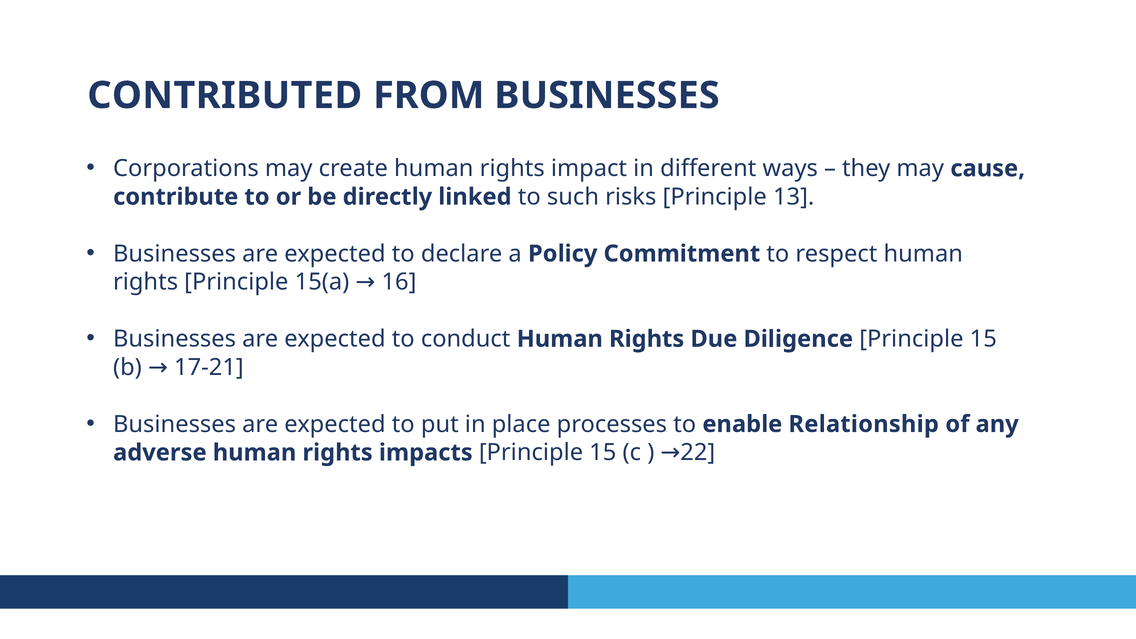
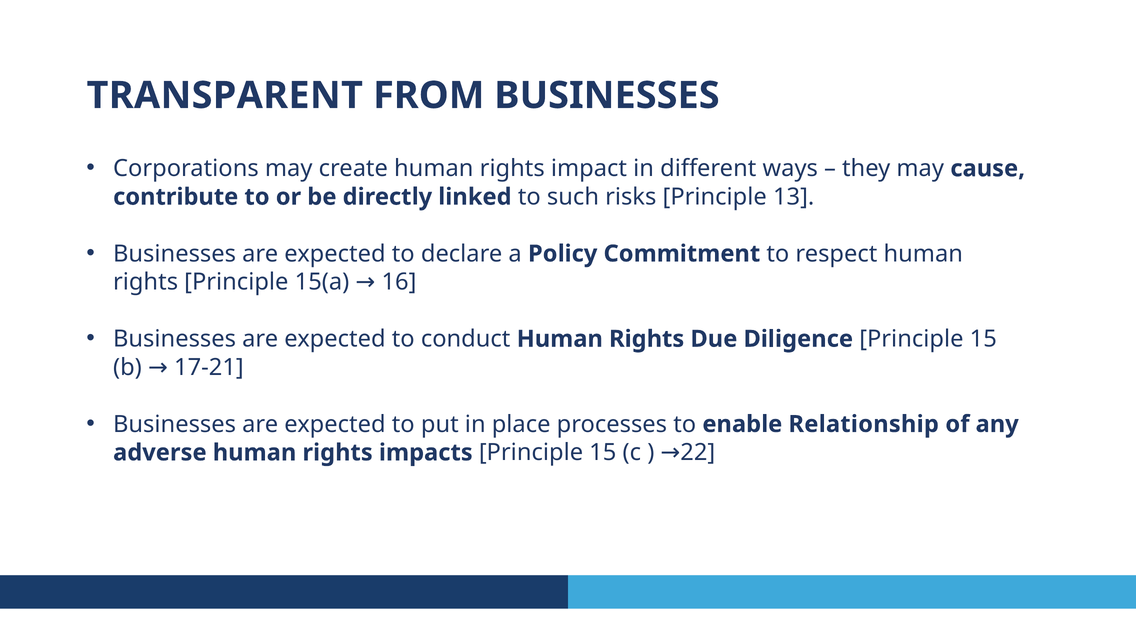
CONTRIBUTED: CONTRIBUTED -> TRANSPARENT
